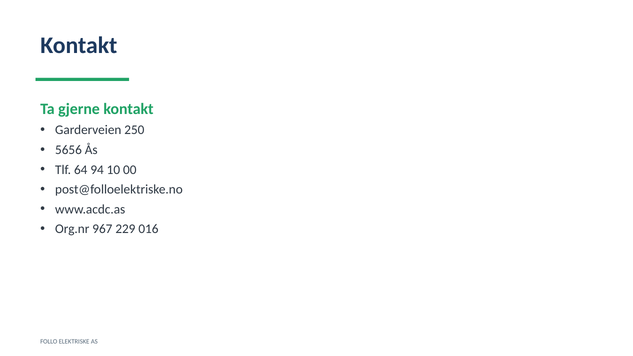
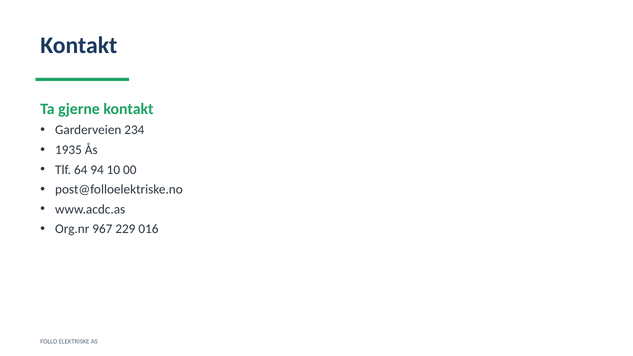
250: 250 -> 234
5656: 5656 -> 1935
